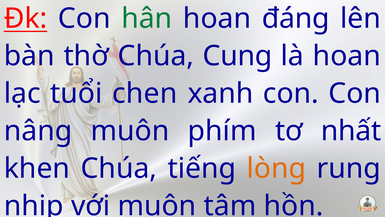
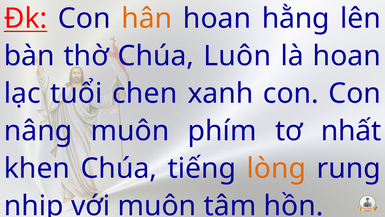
hân colour: green -> orange
đáng: đáng -> hằng
Cung: Cung -> Luôn
